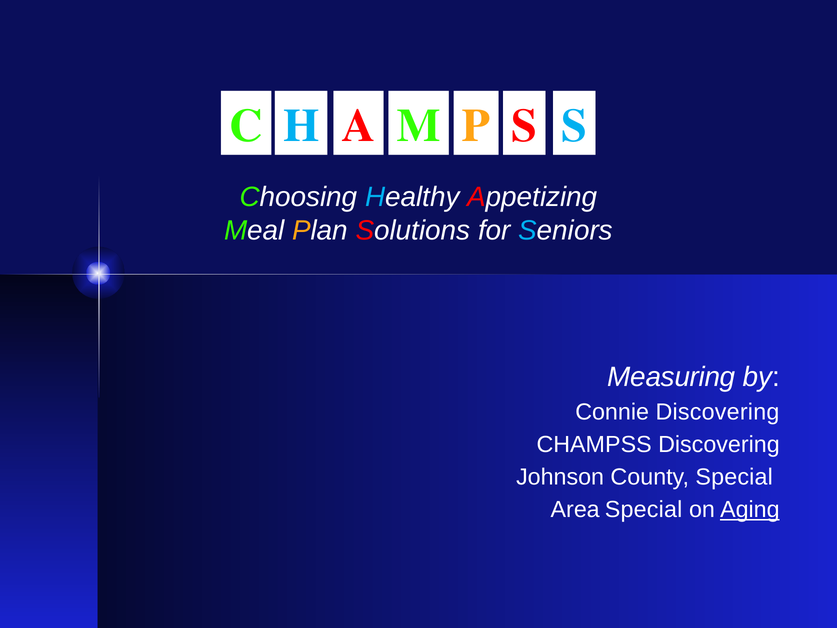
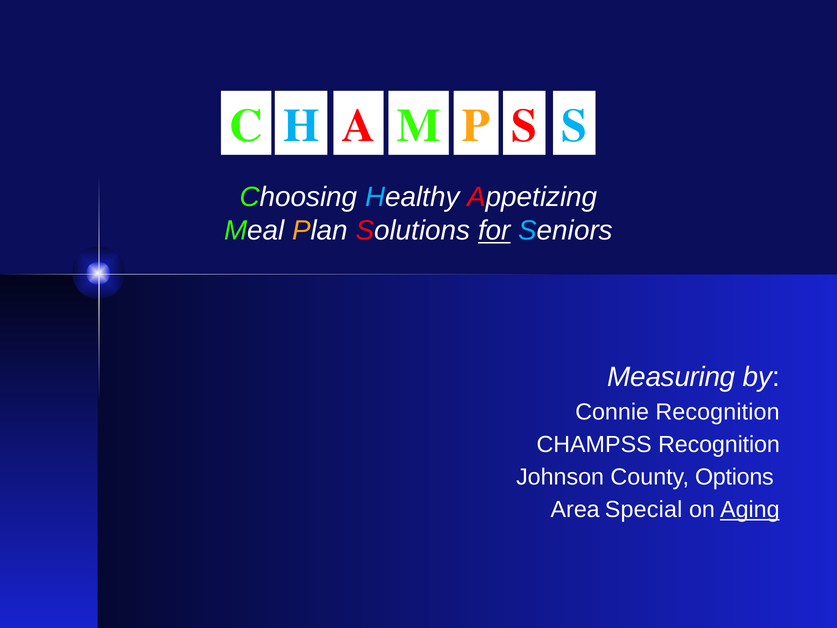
for underline: none -> present
Connie Discovering: Discovering -> Recognition
CHAMPSS Discovering: Discovering -> Recognition
County Special: Special -> Options
